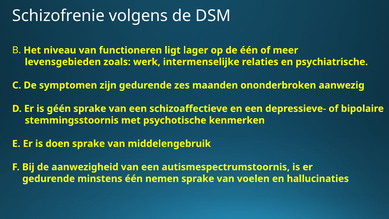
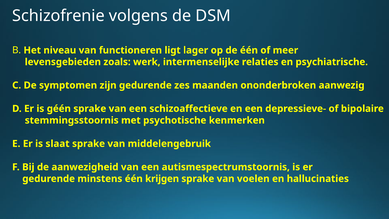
doen: doen -> slaat
nemen: nemen -> krijgen
